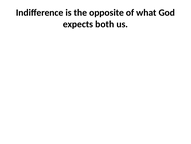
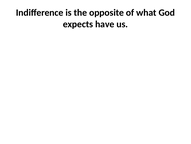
both: both -> have
